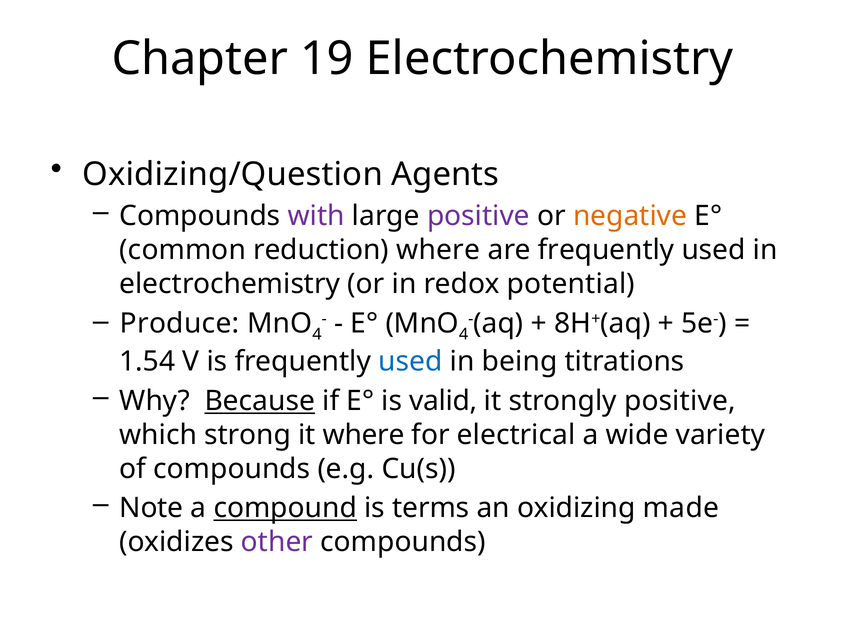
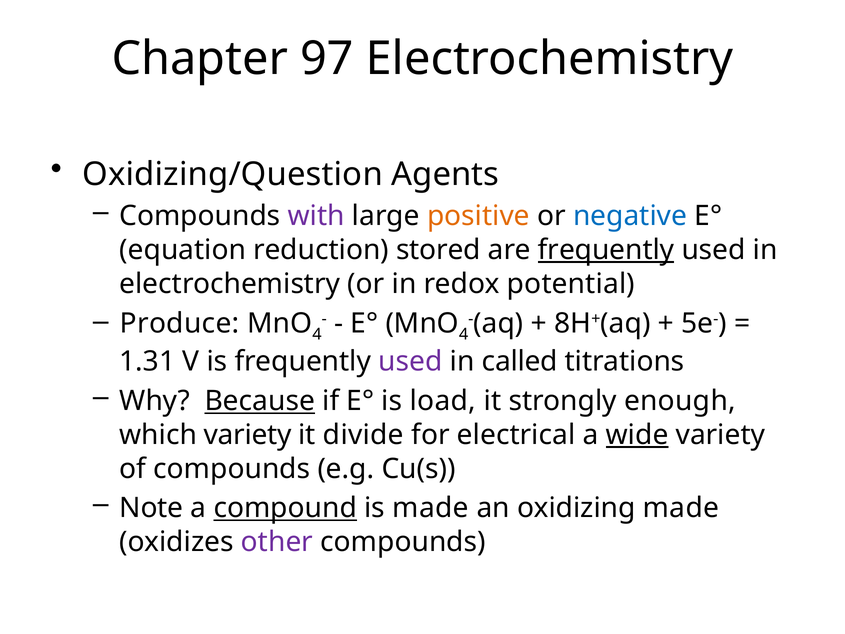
19: 19 -> 97
positive at (478, 216) colour: purple -> orange
negative colour: orange -> blue
common: common -> equation
reduction where: where -> stored
frequently at (606, 250) underline: none -> present
1.54: 1.54 -> 1.31
used at (410, 362) colour: blue -> purple
being: being -> called
valid: valid -> load
strongly positive: positive -> enough
which strong: strong -> variety
it where: where -> divide
wide underline: none -> present
is terms: terms -> made
